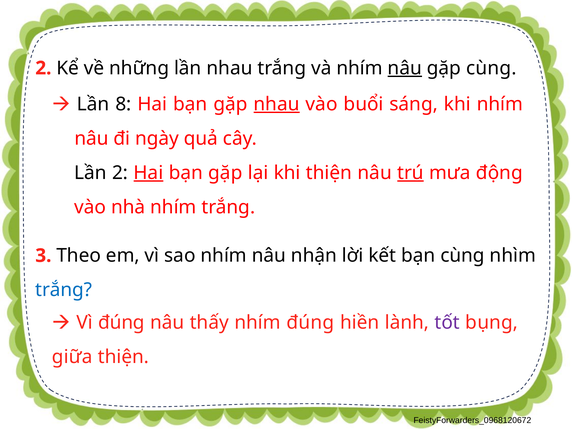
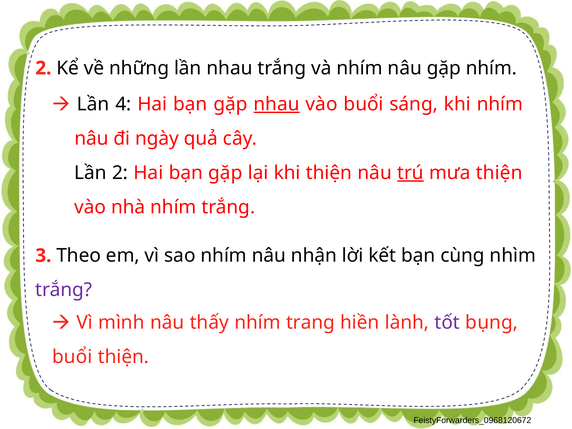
nâu at (405, 68) underline: present -> none
gặp cùng: cùng -> nhím
8: 8 -> 4
Hai at (148, 173) underline: present -> none
mưa động: động -> thiện
trắng at (64, 290) colour: blue -> purple
Vì đúng: đúng -> mình
nhím đúng: đúng -> trang
giữa at (72, 357): giữa -> buổi
